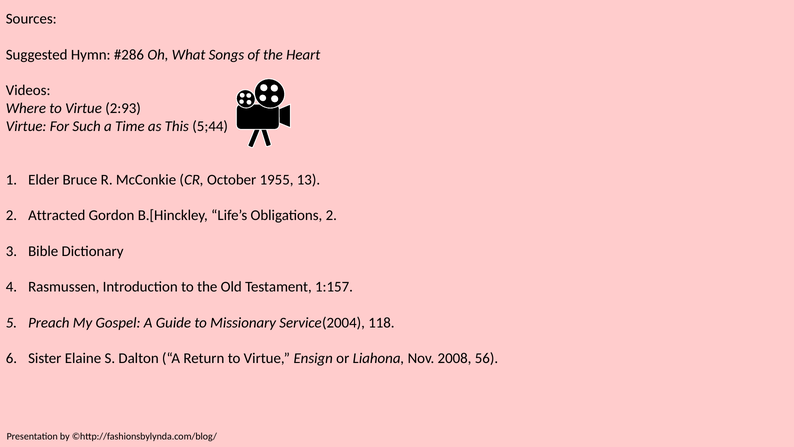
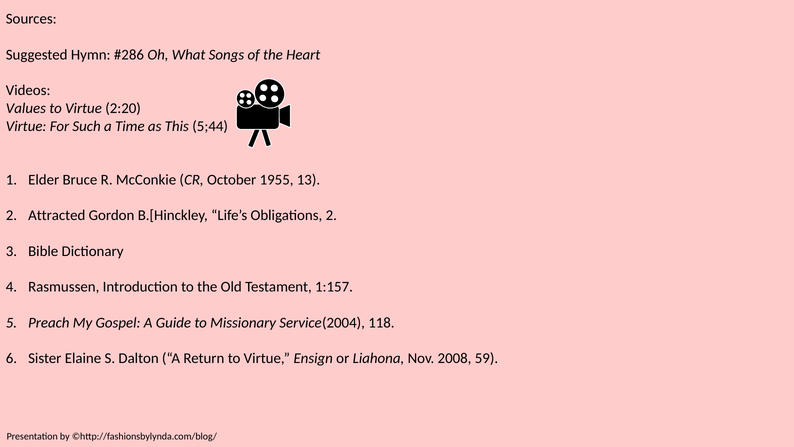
Where: Where -> Values
2:93: 2:93 -> 2:20
56: 56 -> 59
